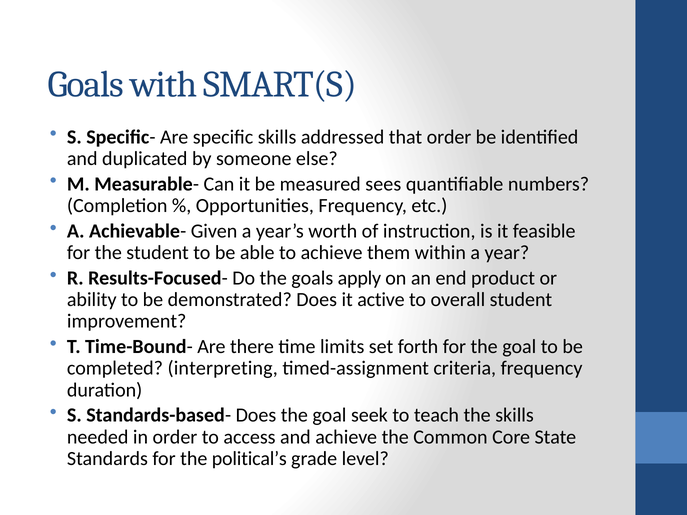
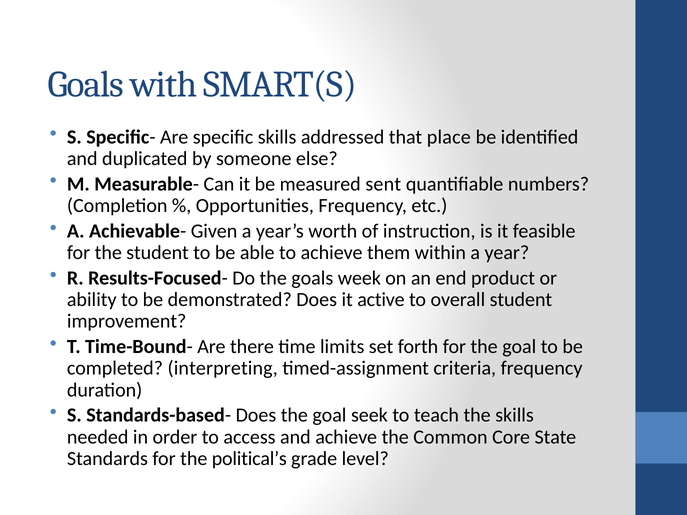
that order: order -> place
sees: sees -> sent
apply: apply -> week
